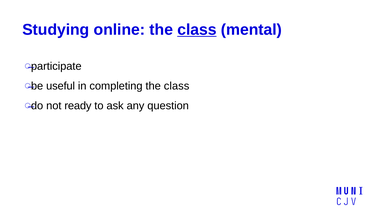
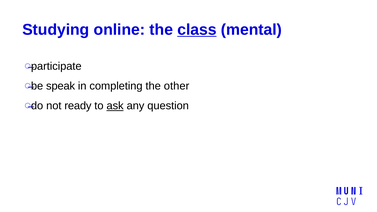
useful: useful -> speak
completing the class: class -> other
ask underline: none -> present
